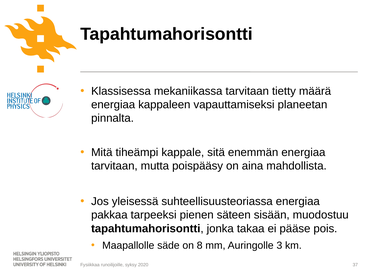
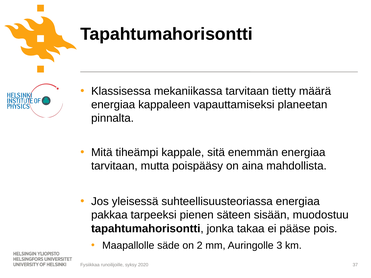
8: 8 -> 2
